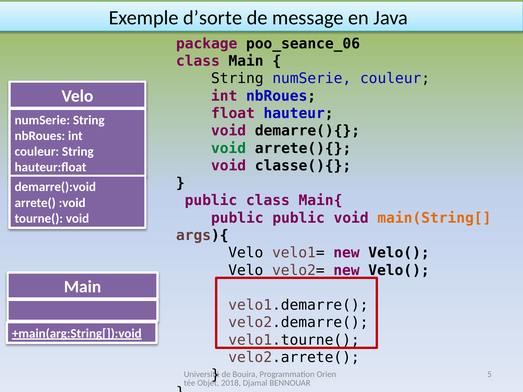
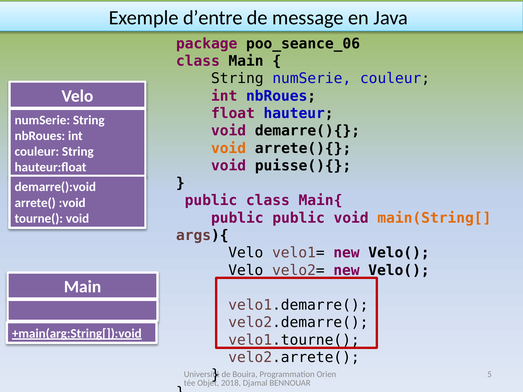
d’sorte: d’sorte -> d’entre
void at (229, 148) colour: green -> orange
classe(){: classe(){ -> puisse(){
